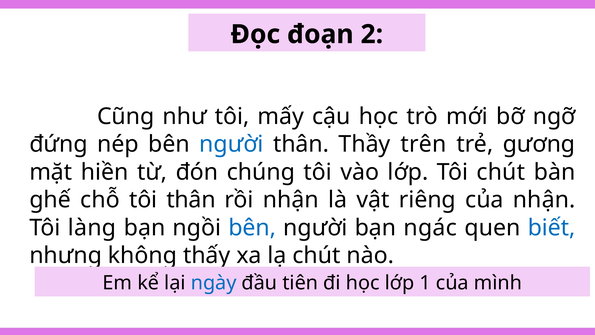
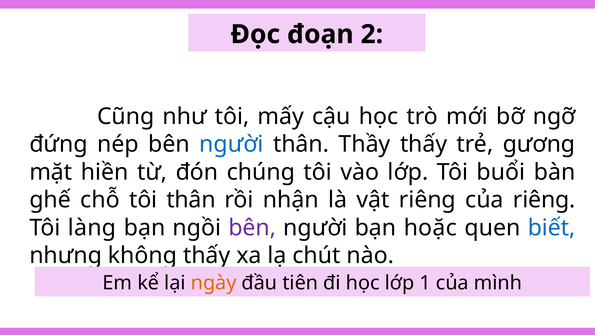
Thầy trên: trên -> thấy
Tôi chút: chút -> buổi
của nhận: nhận -> riêng
bên at (252, 228) colour: blue -> purple
ngác: ngác -> hoặc
ngày colour: blue -> orange
